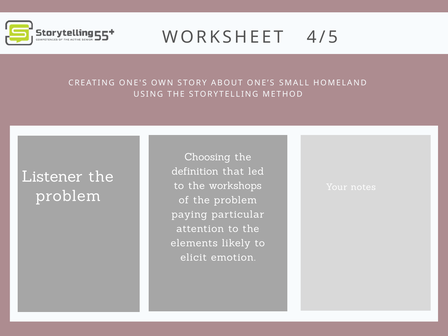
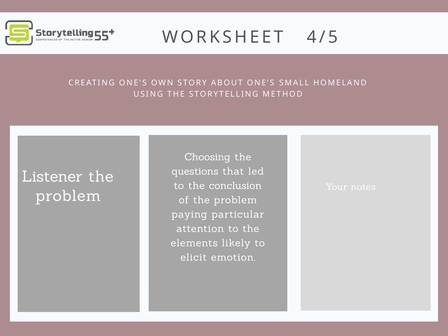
definition: definition -> questions
workshops: workshops -> conclusion
